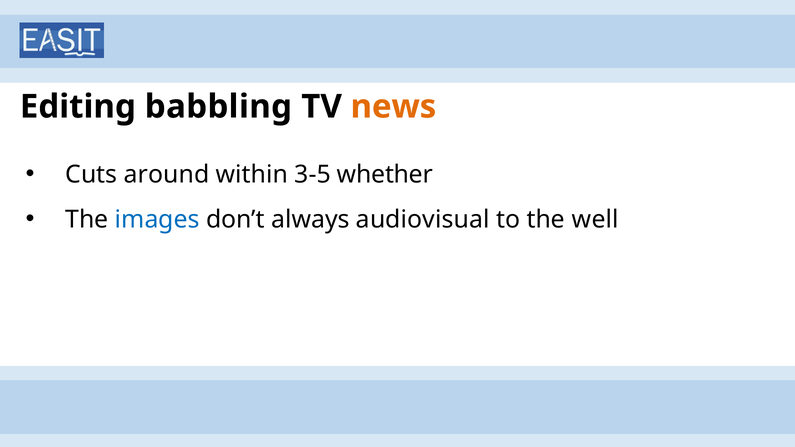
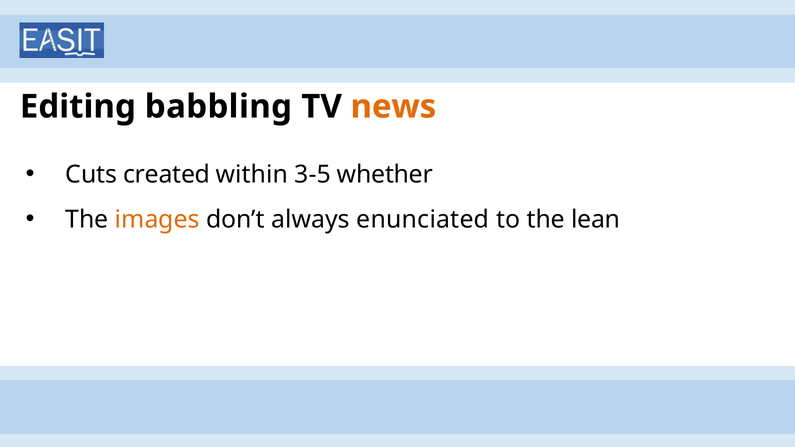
around: around -> created
images colour: blue -> orange
audiovisual: audiovisual -> enunciated
well: well -> lean
